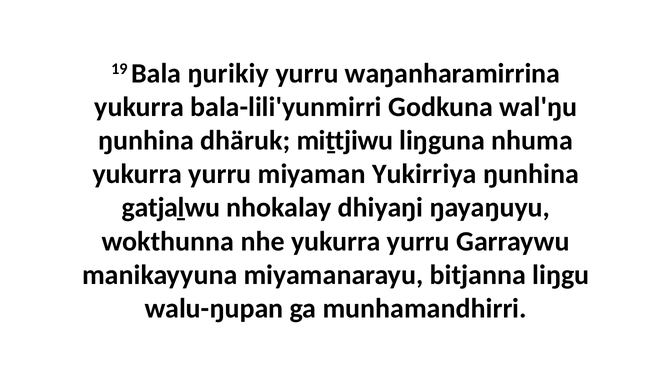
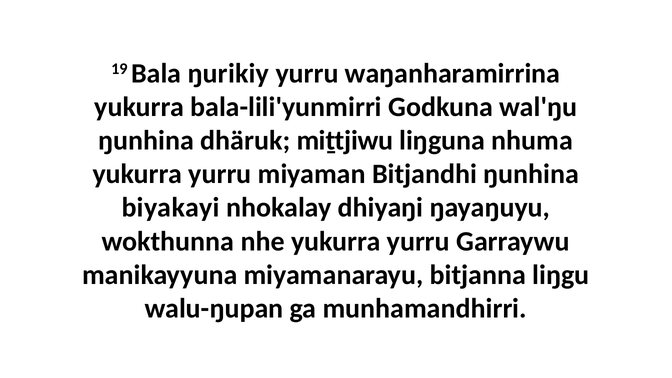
Yukirriya: Yukirriya -> Bitjandhi
gatjaḻwu: gatjaḻwu -> biyakayi
